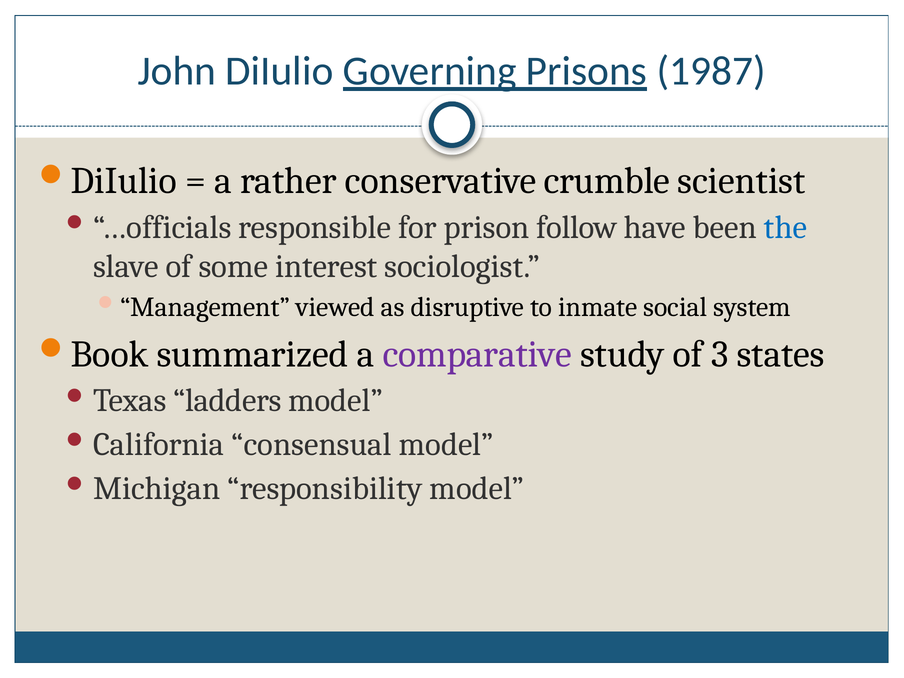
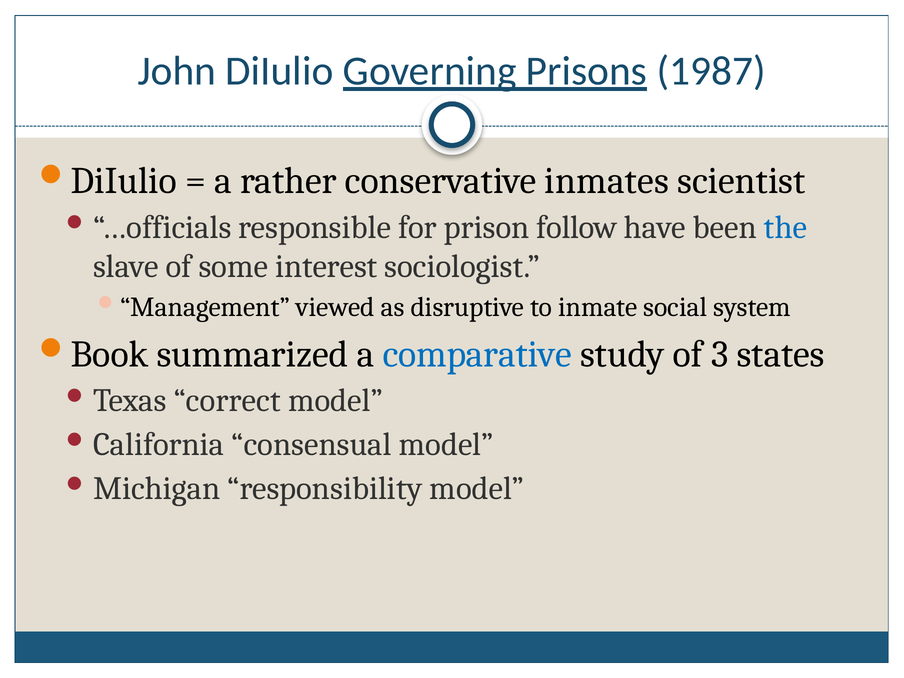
crumble: crumble -> inmates
comparative colour: purple -> blue
ladders: ladders -> correct
